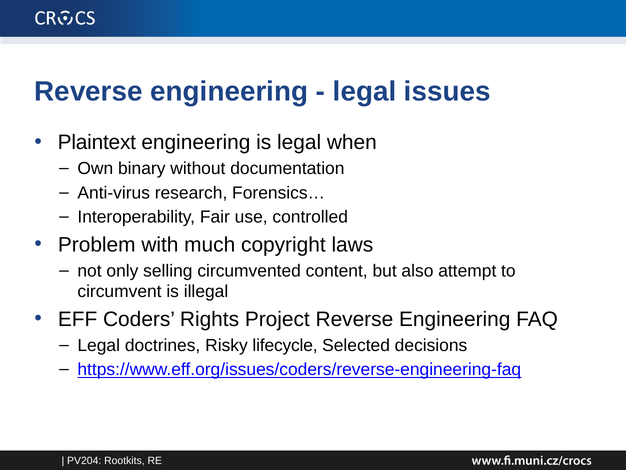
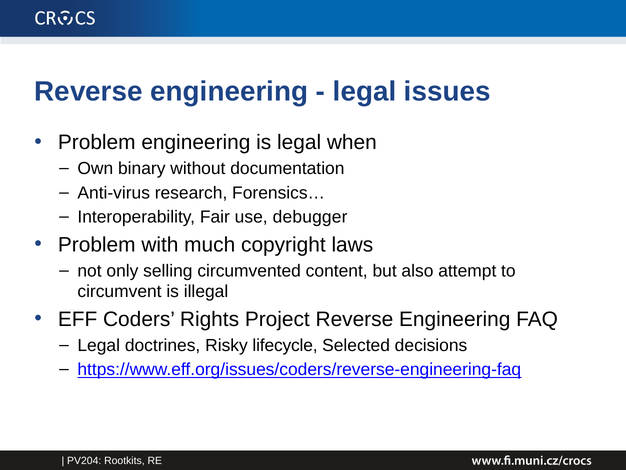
Plaintext at (97, 142): Plaintext -> Problem
controlled: controlled -> debugger
